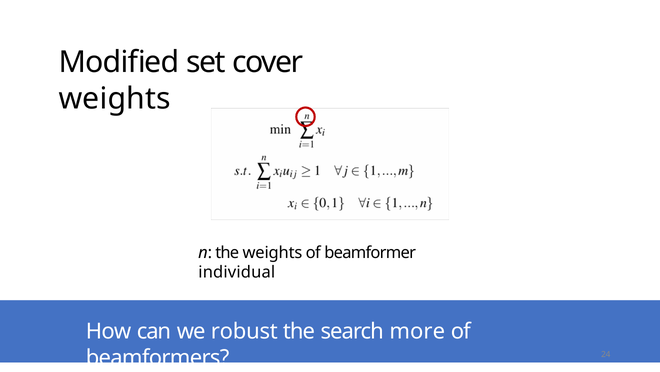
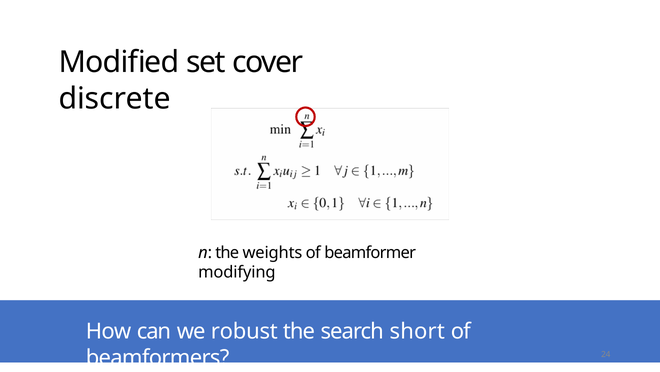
weights at (115, 99): weights -> discrete
individual: individual -> modifying
more: more -> short
